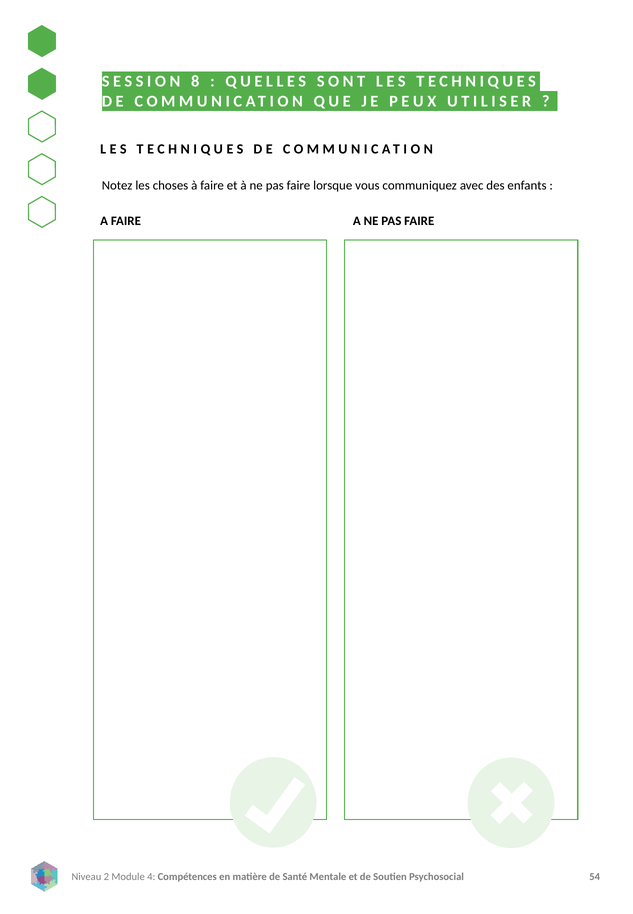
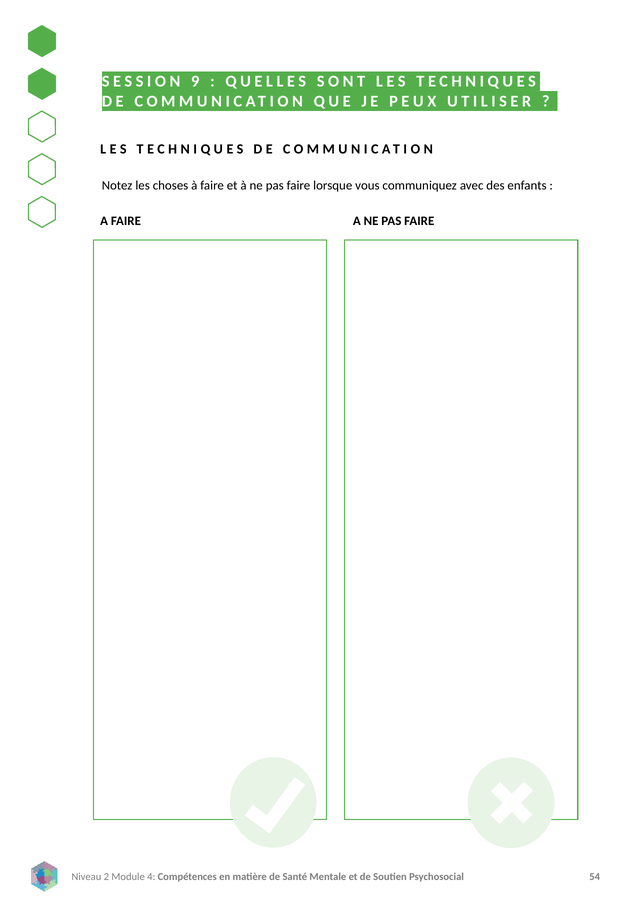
8: 8 -> 9
